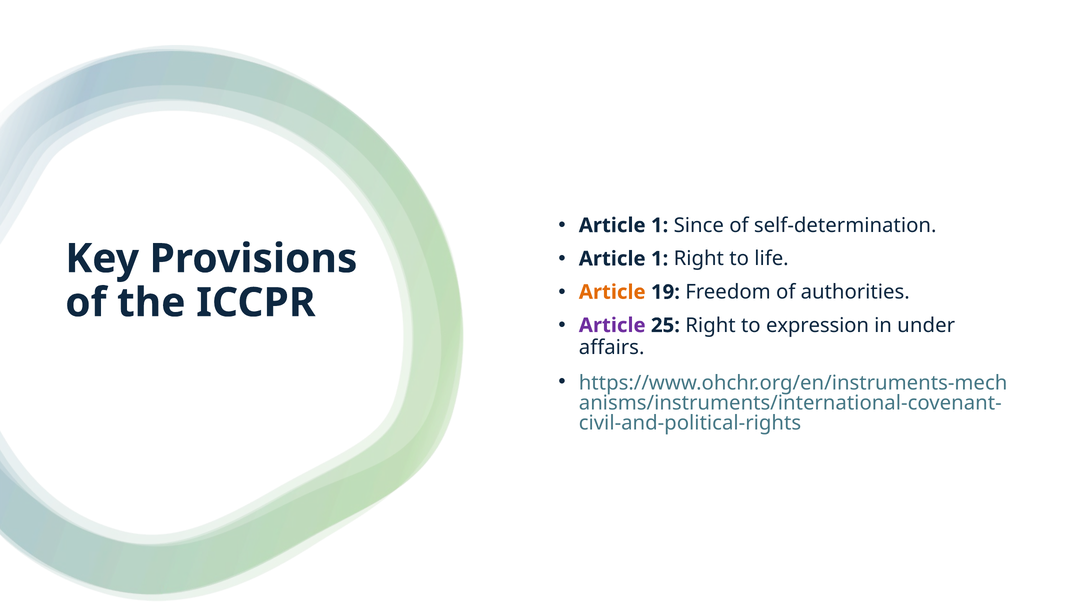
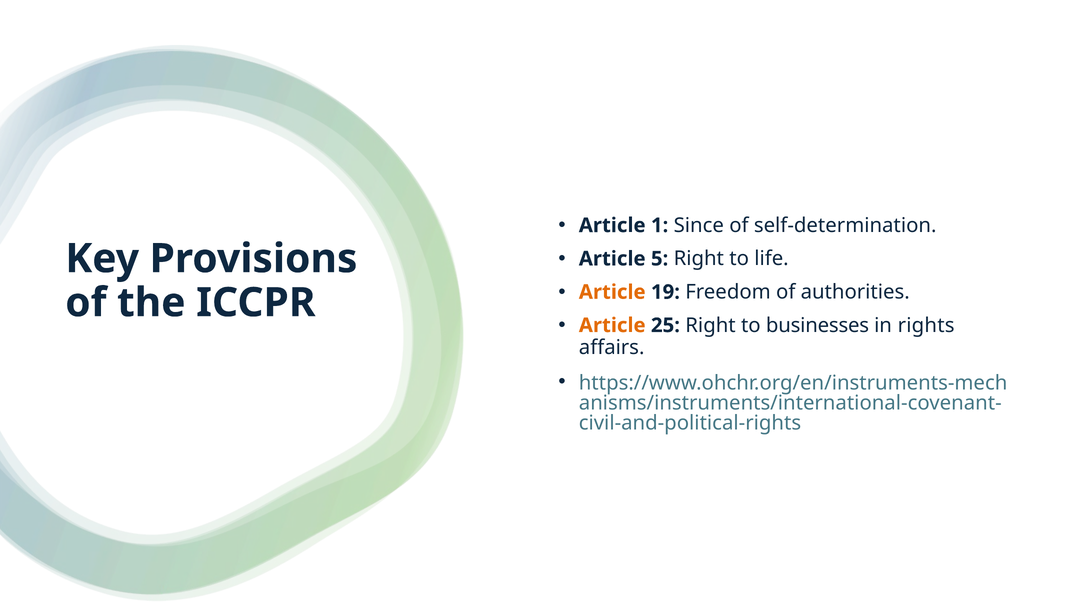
1 at (660, 259): 1 -> 5
Article at (612, 326) colour: purple -> orange
expression: expression -> businesses
under: under -> rights
